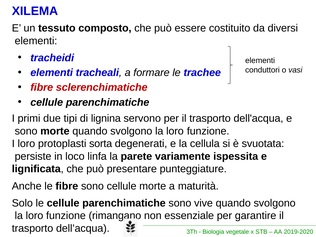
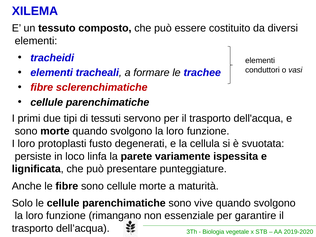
lignina: lignina -> tessuti
sorta: sorta -> fusto
